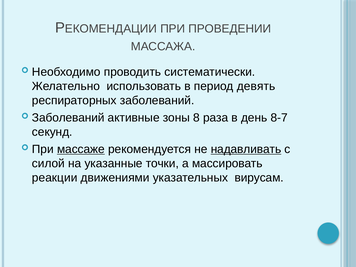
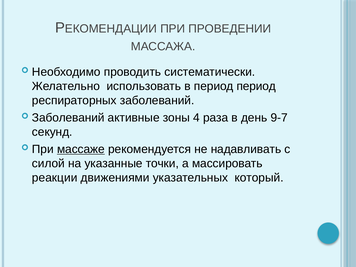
период девять: девять -> период
8: 8 -> 4
8-7: 8-7 -> 9-7
надавливать underline: present -> none
вирусам: вирусам -> который
